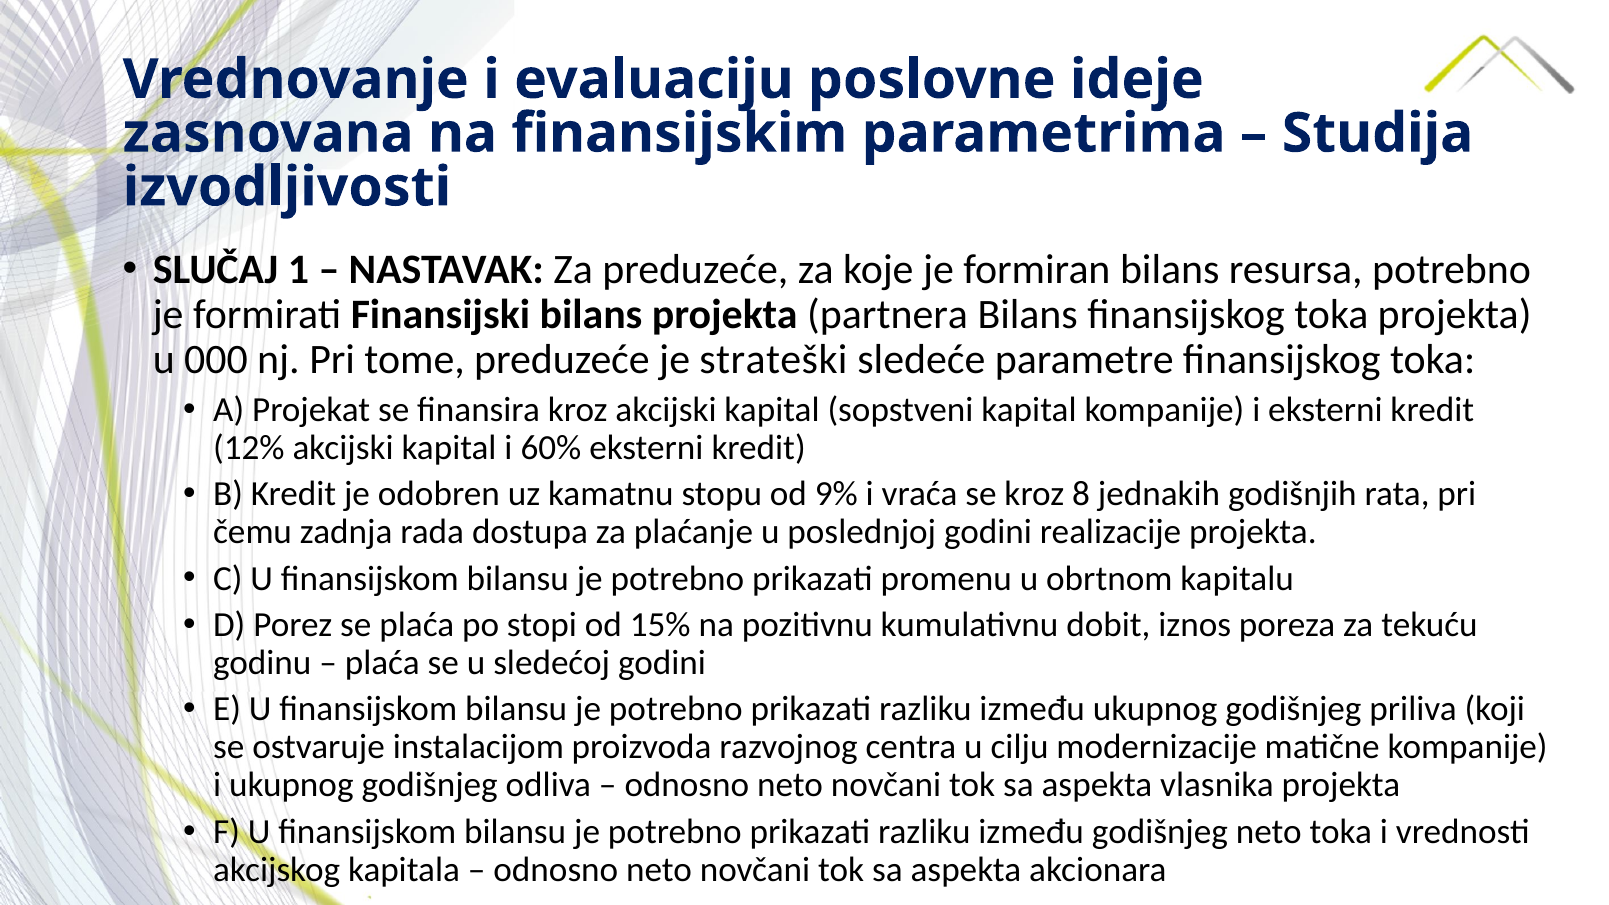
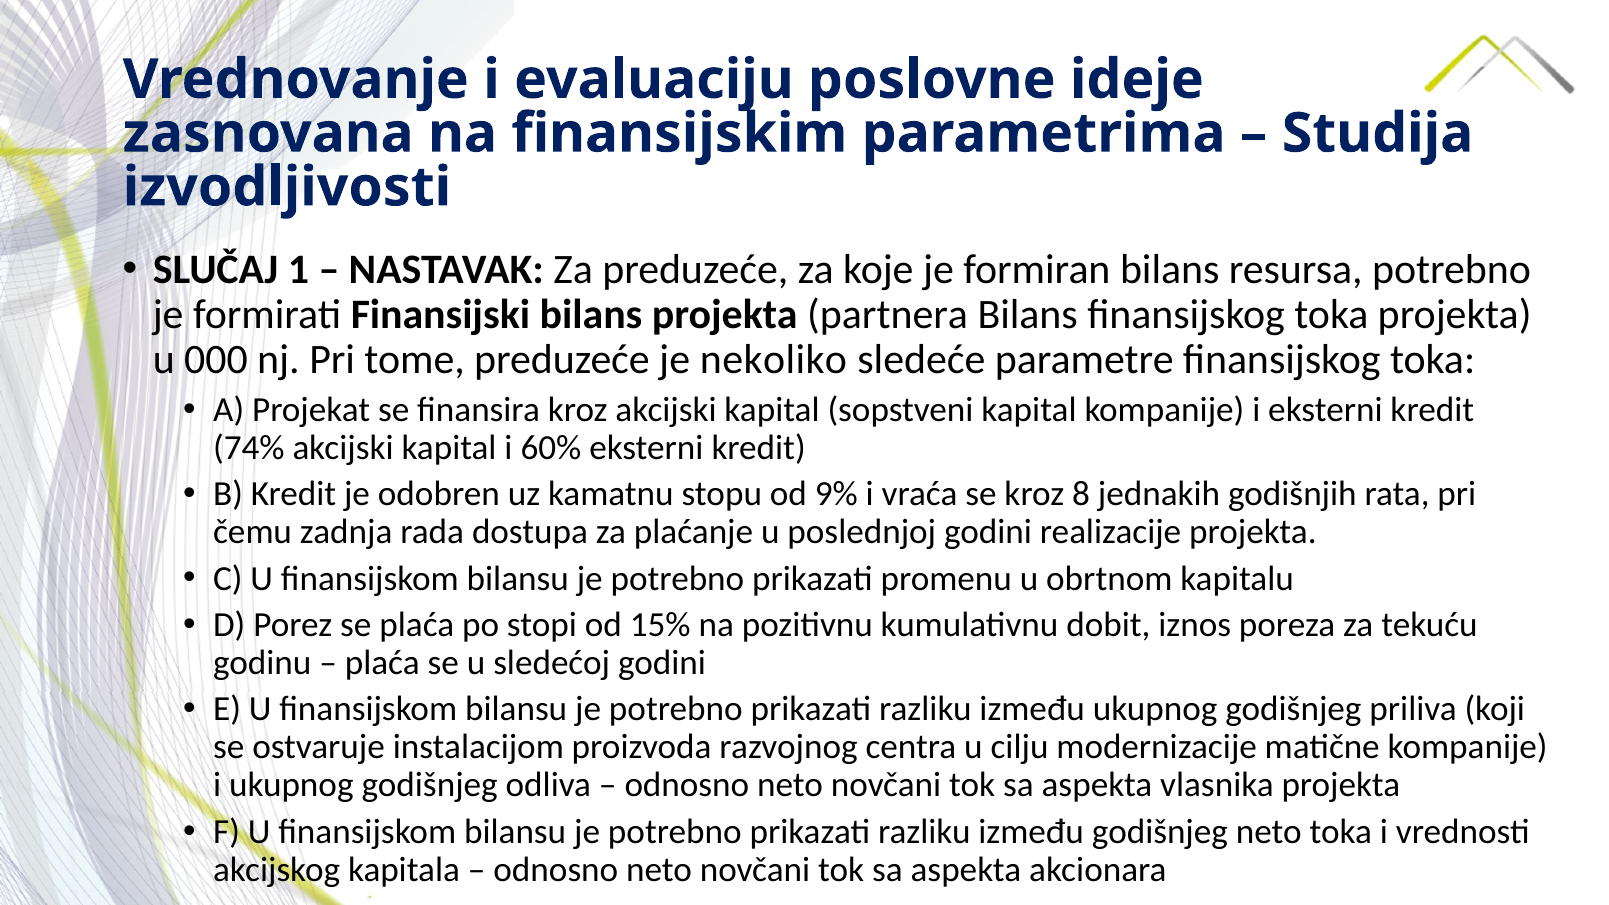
strateški: strateški -> nekoliko
12%: 12% -> 74%
